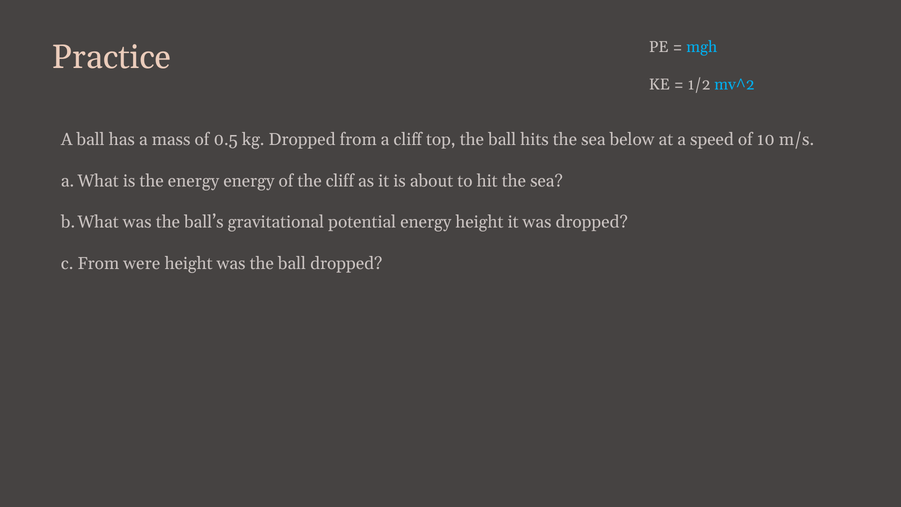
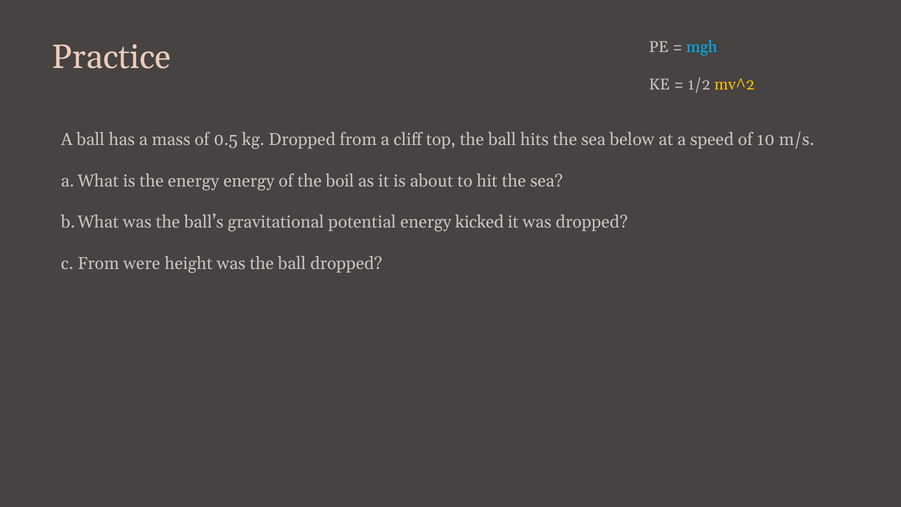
mv^2 colour: light blue -> yellow
the cliff: cliff -> boil
energy height: height -> kicked
